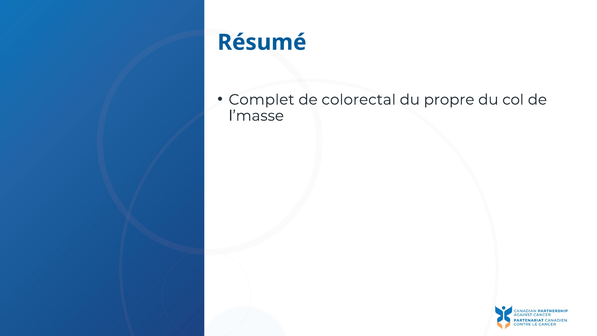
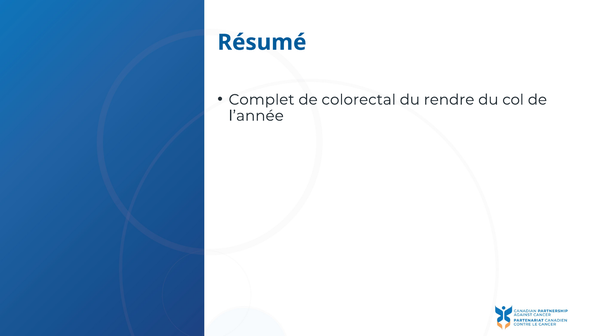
propre: propre -> rendre
l’masse: l’masse -> l’année
